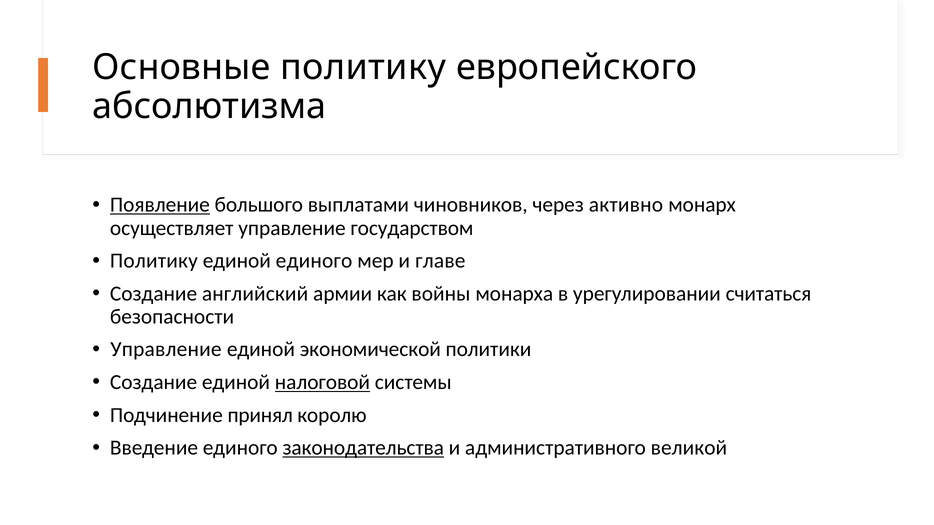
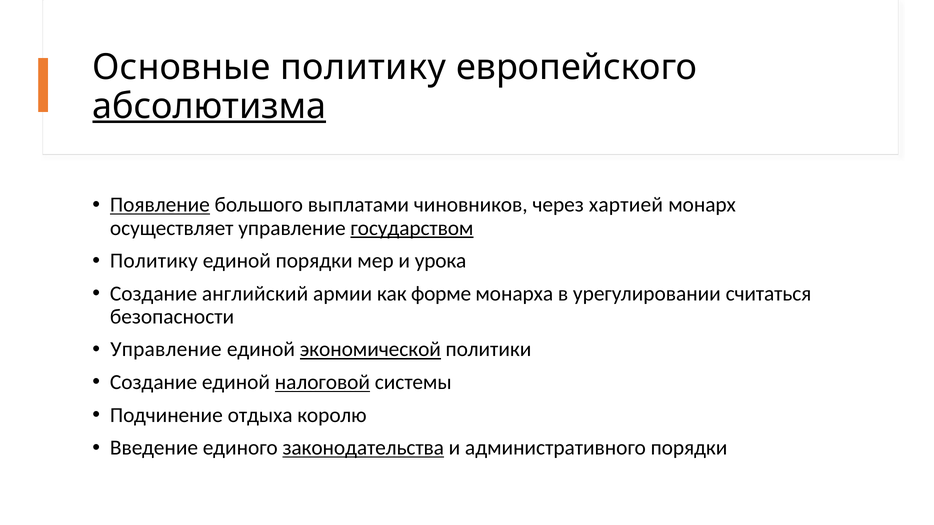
абсолютизма underline: none -> present
активно: активно -> хартией
государством underline: none -> present
единой единого: единого -> порядки
главе: главе -> урока
войны: войны -> форме
экономической underline: none -> present
принял: принял -> отдыха
административного великой: великой -> порядки
